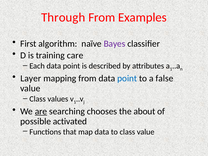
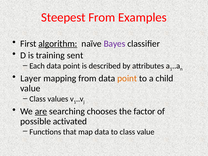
Through: Through -> Steepest
algorithm underline: none -> present
care: care -> sent
point at (127, 78) colour: blue -> orange
false: false -> child
about: about -> factor
